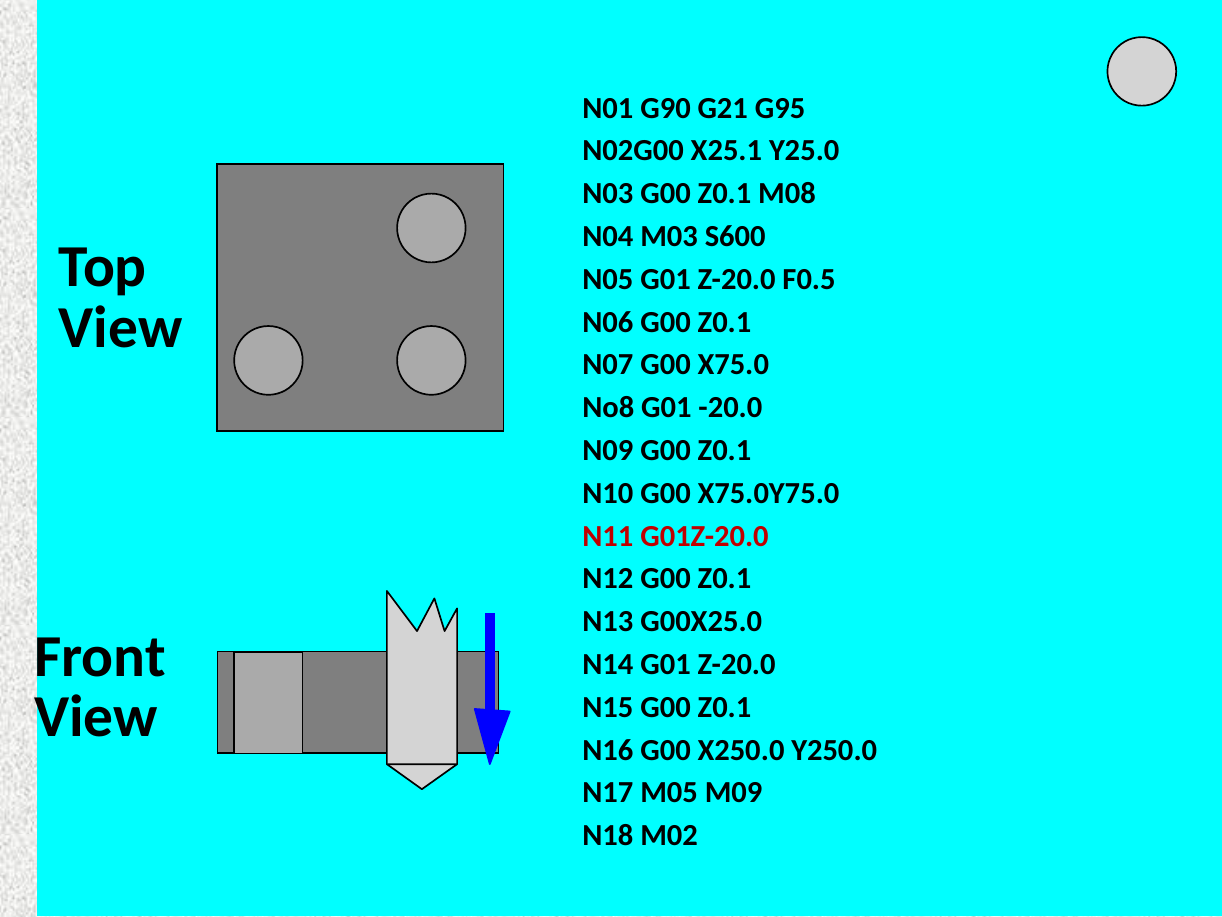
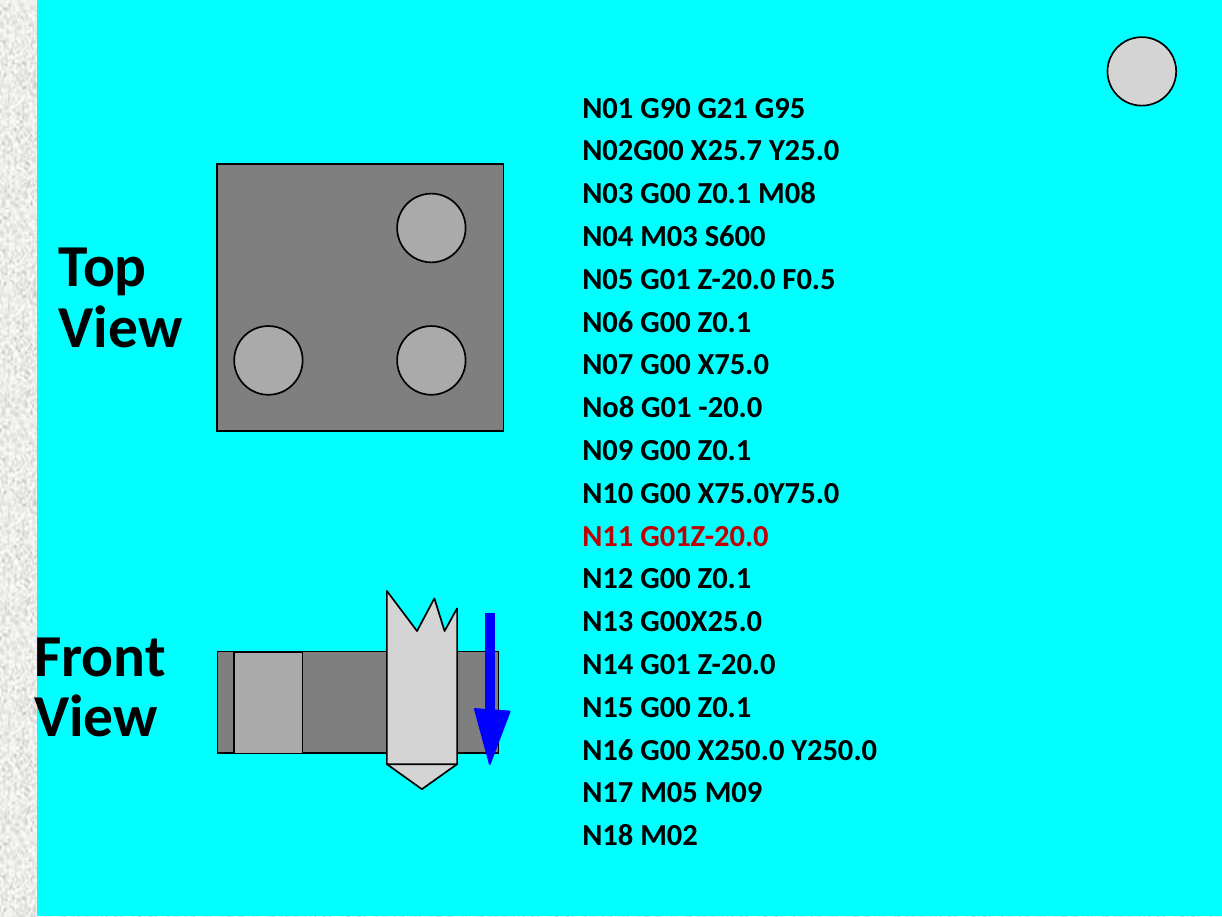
X25.1: X25.1 -> X25.7
